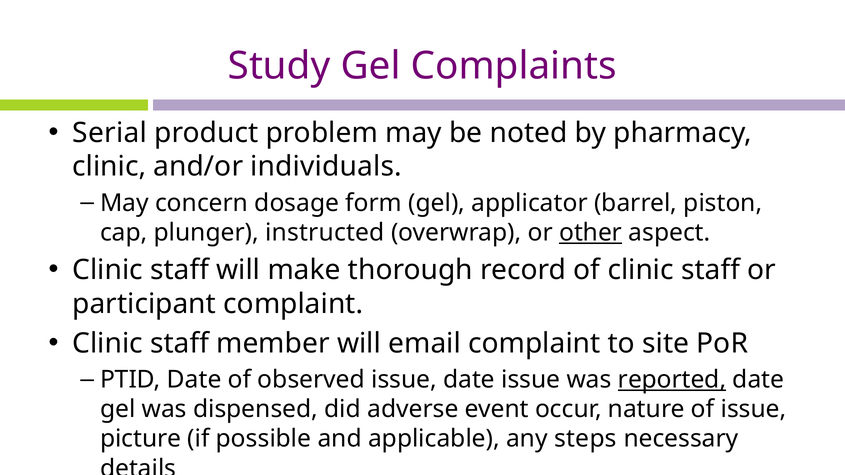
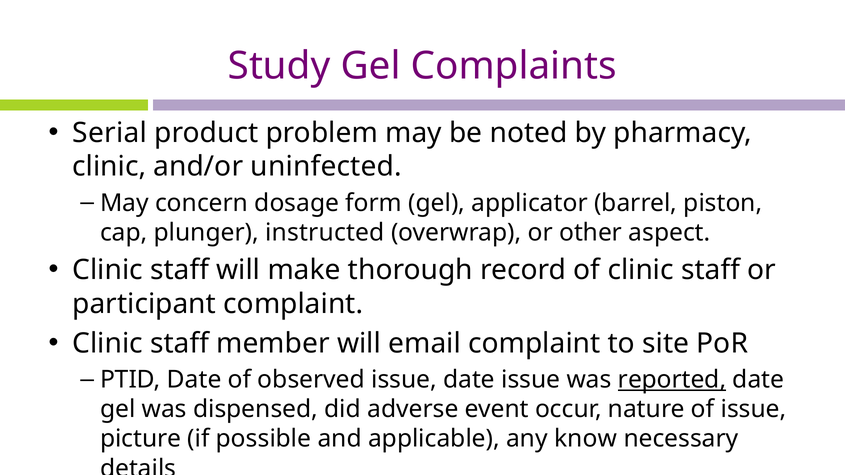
individuals: individuals -> uninfected
other underline: present -> none
steps: steps -> know
